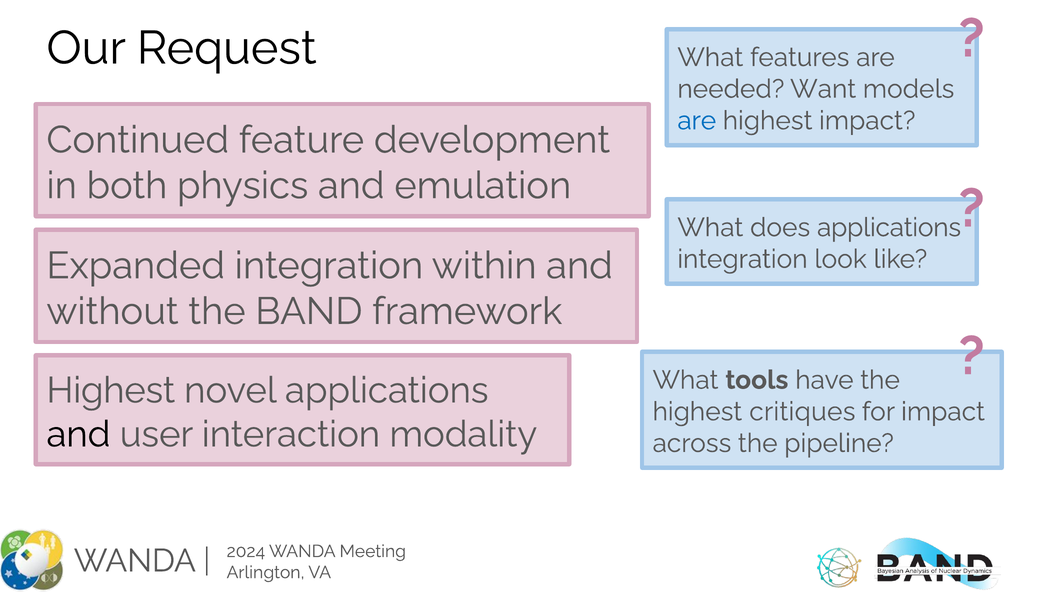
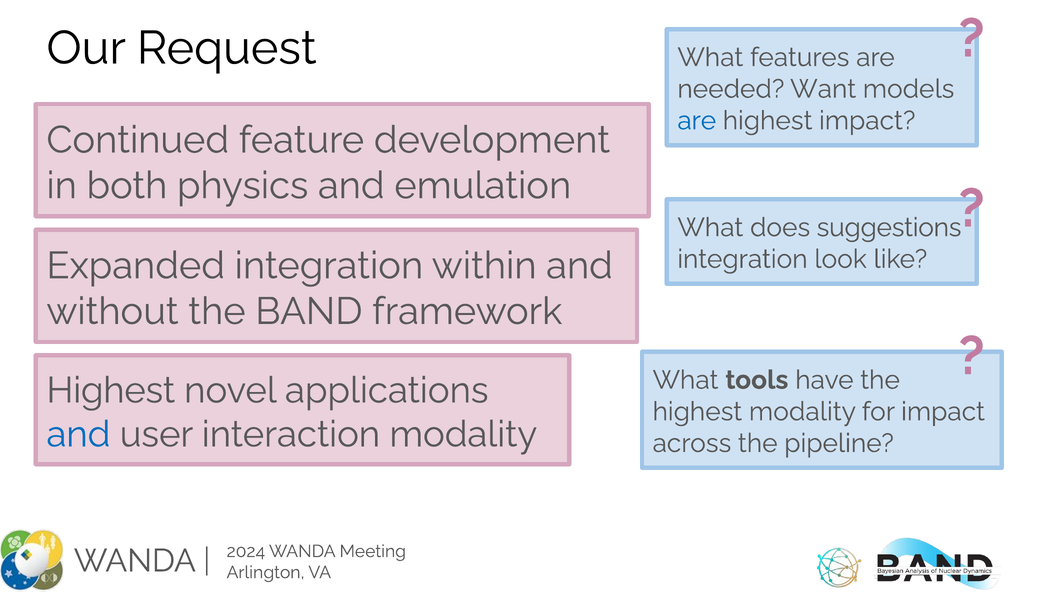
does applications: applications -> suggestions
highest critiques: critiques -> modality
and at (78, 434) colour: black -> blue
